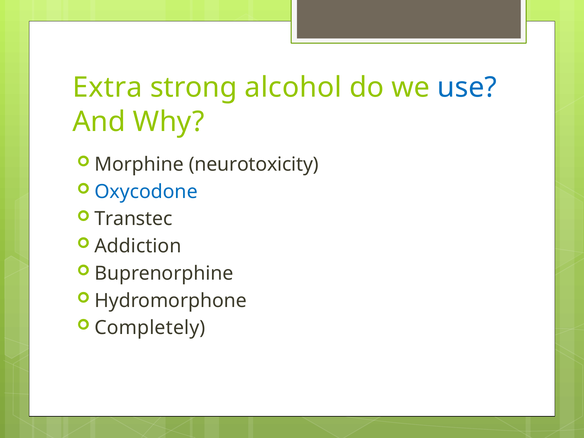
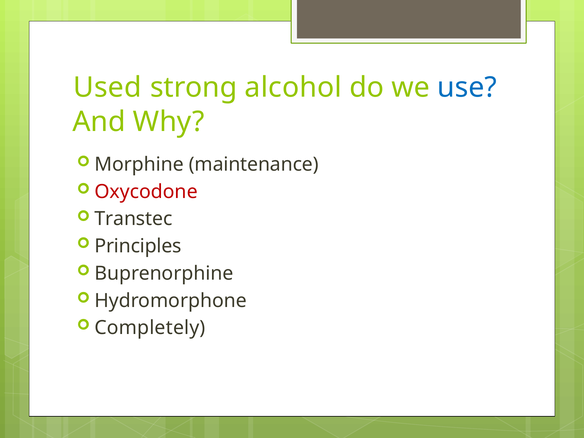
Extra: Extra -> Used
neurotoxicity: neurotoxicity -> maintenance
Oxycodone colour: blue -> red
Addiction: Addiction -> Principles
